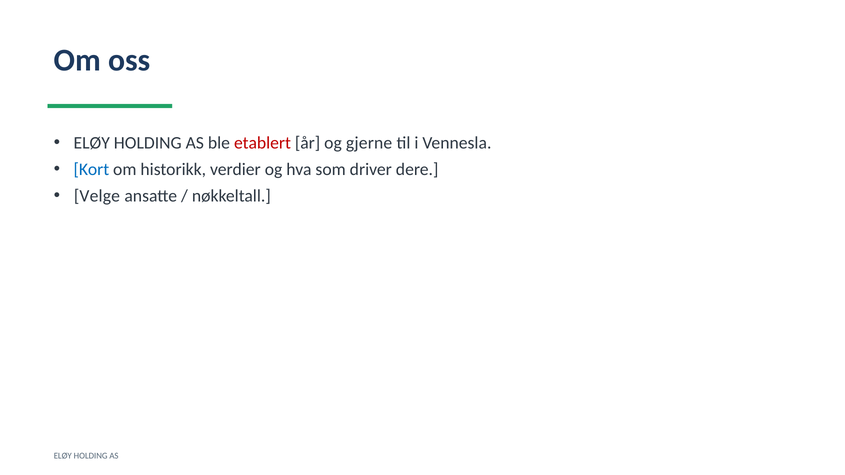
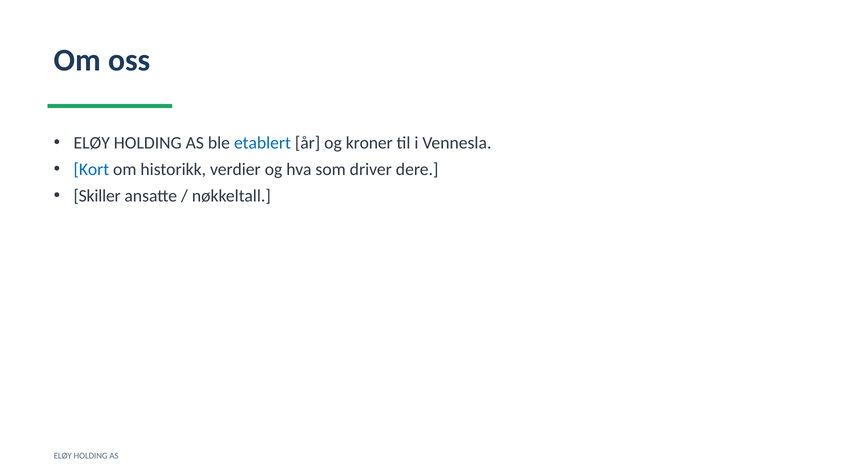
etablert colour: red -> blue
gjerne: gjerne -> kroner
Velge: Velge -> Skiller
